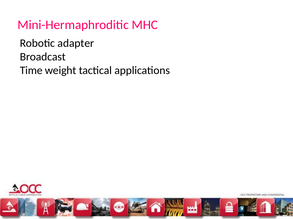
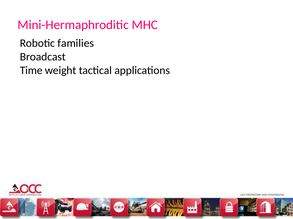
adapter: adapter -> families
